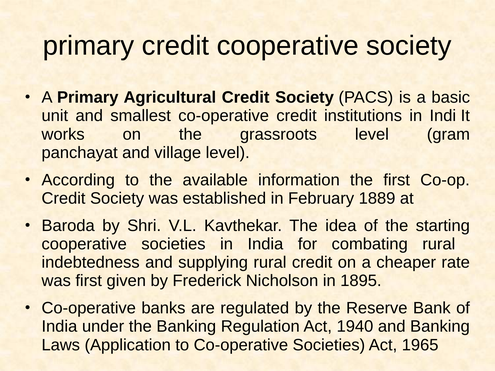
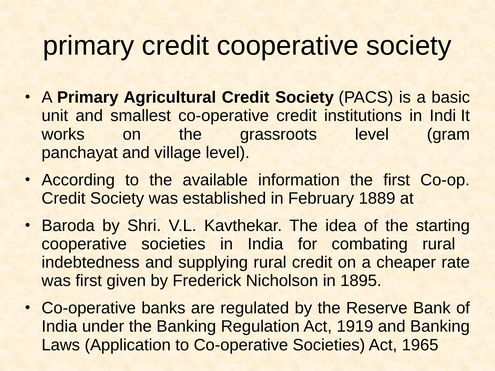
1940: 1940 -> 1919
